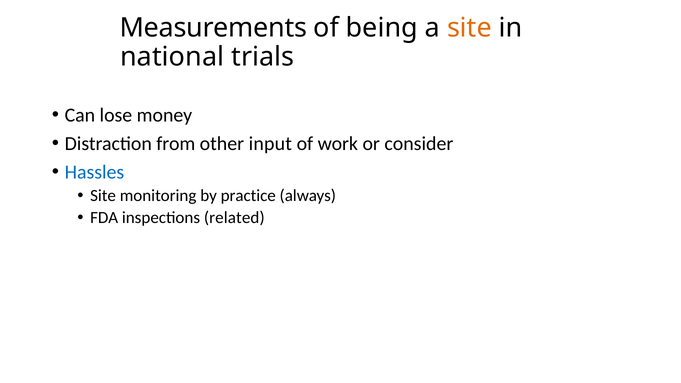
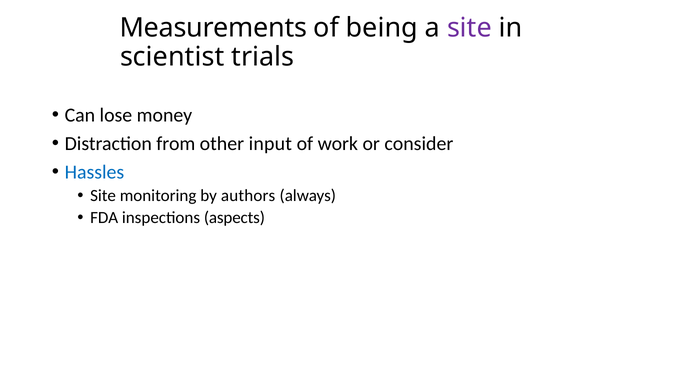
site at (469, 28) colour: orange -> purple
national: national -> scientist
practice: practice -> authors
related: related -> aspects
